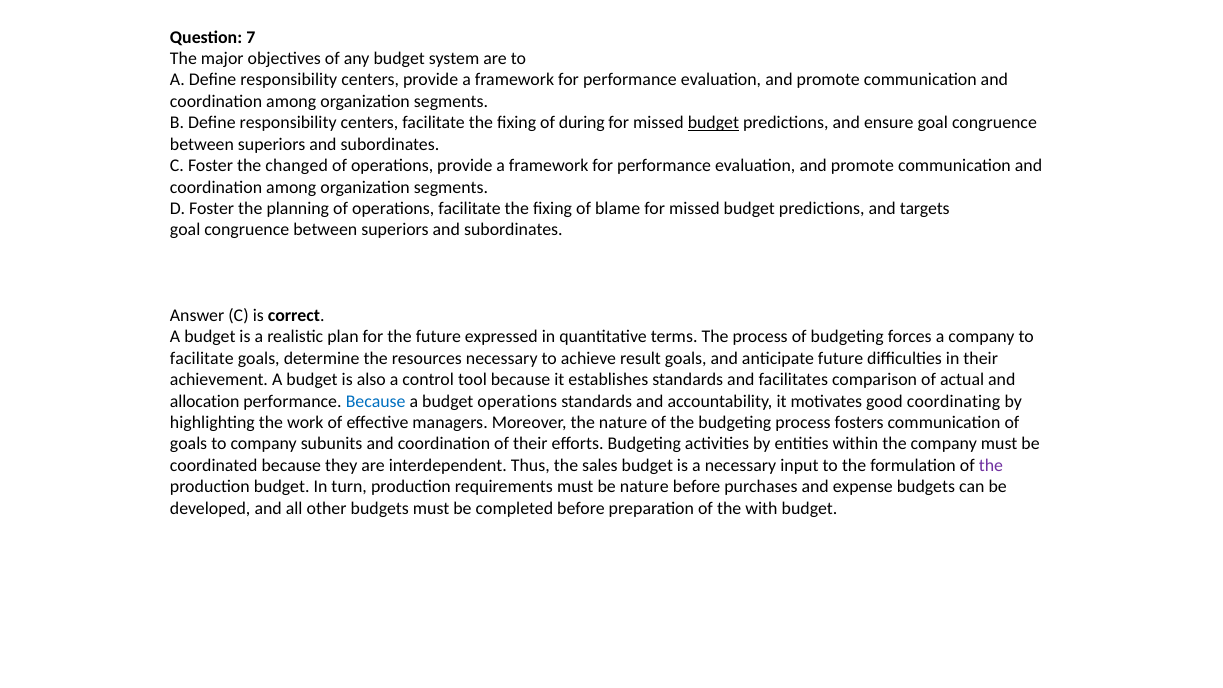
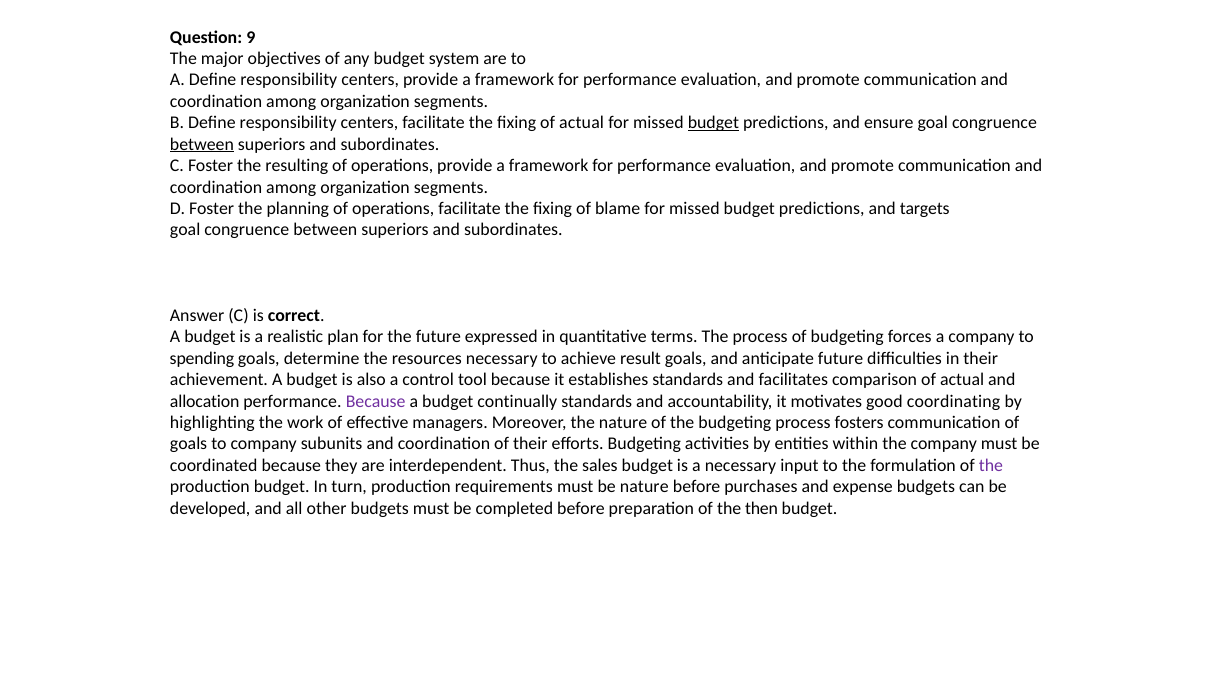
7: 7 -> 9
fixing of during: during -> actual
between at (202, 144) underline: none -> present
changed: changed -> resulting
facilitate at (202, 358): facilitate -> spending
Because at (376, 401) colour: blue -> purple
budget operations: operations -> continually
with: with -> then
